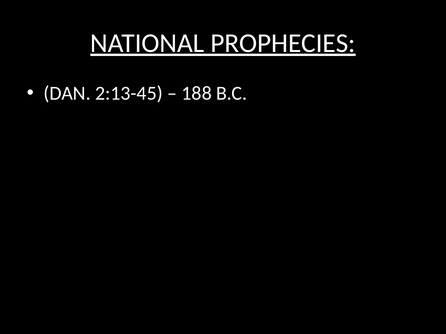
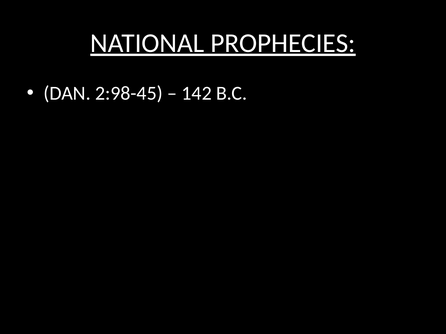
2:13-45: 2:13-45 -> 2:98-45
188: 188 -> 142
